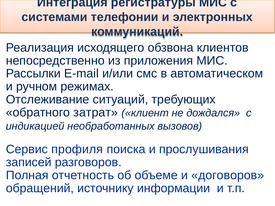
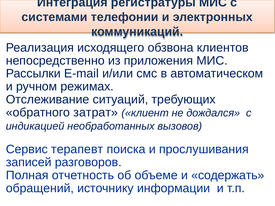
профиля: профиля -> терапевт
договоров: договоров -> содержать
